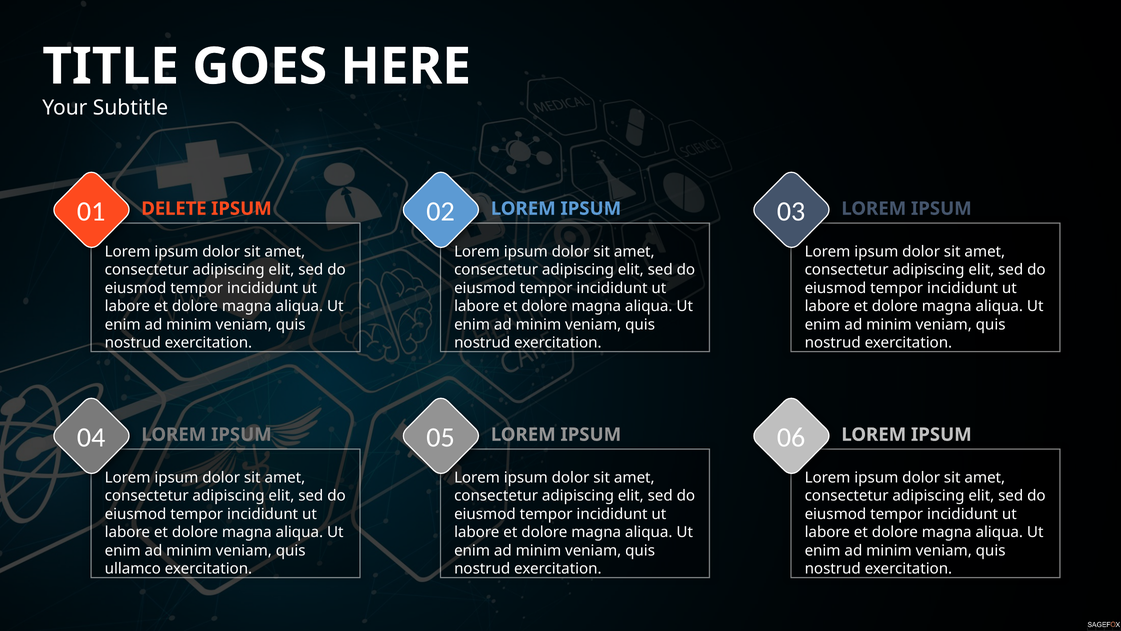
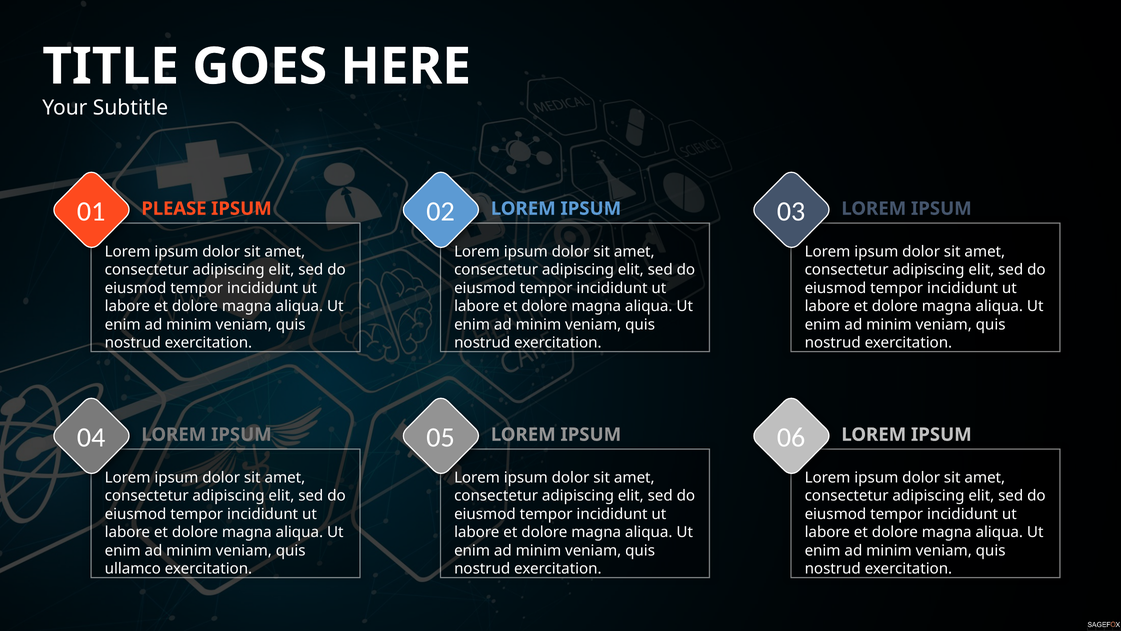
DELETE: DELETE -> PLEASE
